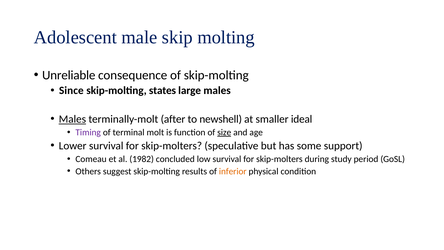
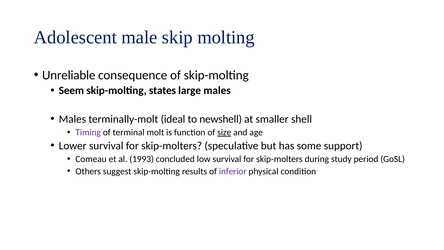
Since: Since -> Seem
Males at (72, 119) underline: present -> none
after: after -> ideal
ideal: ideal -> shell
1982: 1982 -> 1993
inferior colour: orange -> purple
